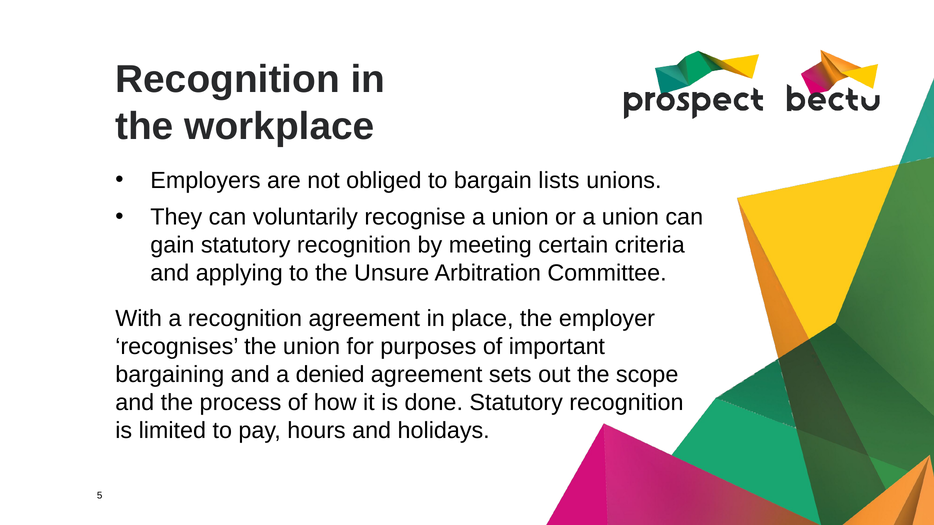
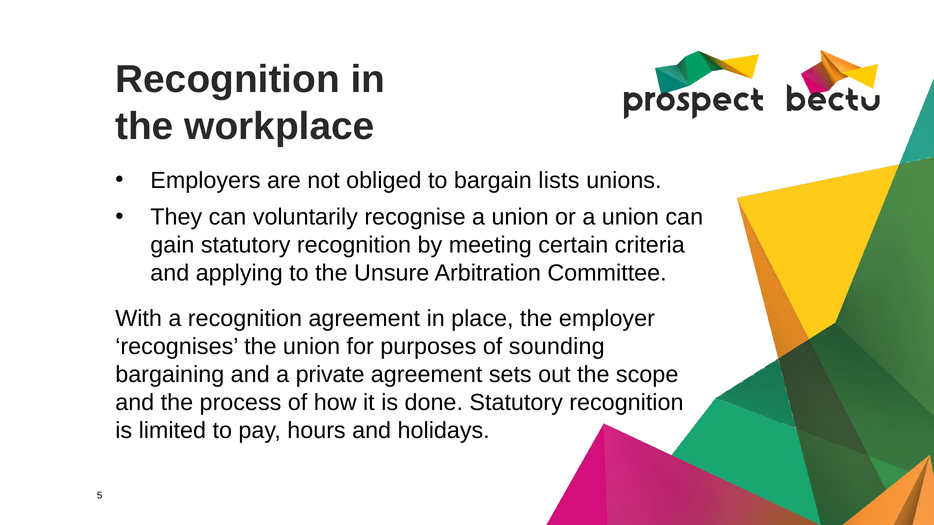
important: important -> sounding
denied: denied -> private
